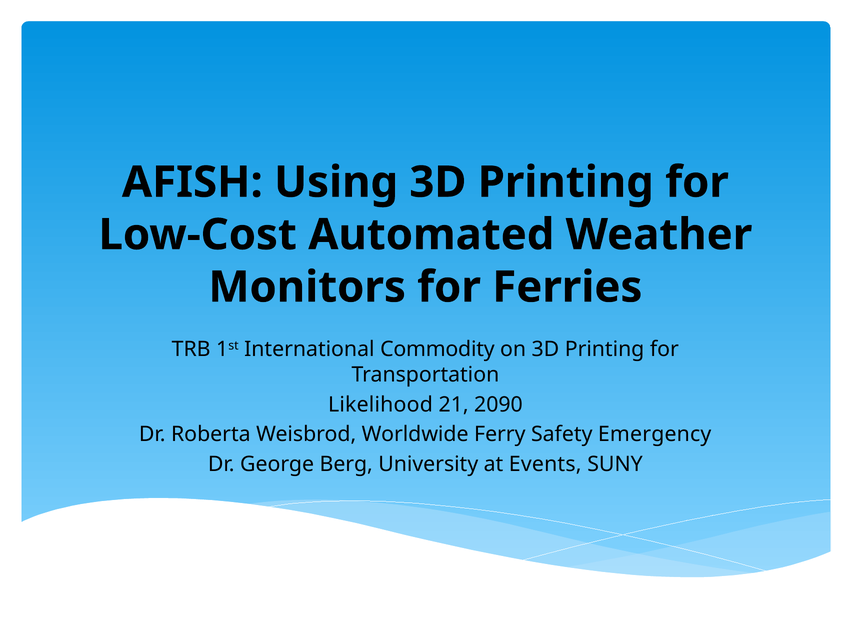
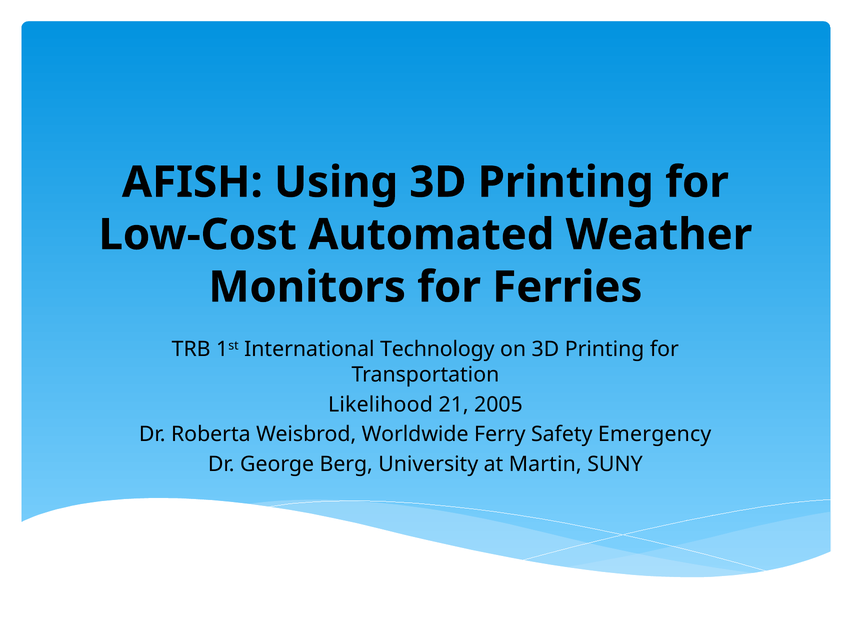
Commodity: Commodity -> Technology
2090: 2090 -> 2005
Events: Events -> Martin
